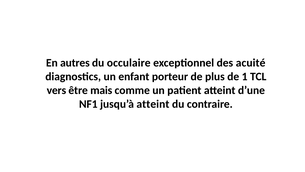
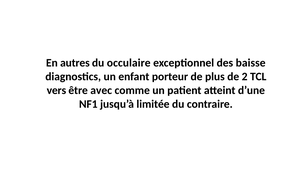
acuité: acuité -> baisse
1: 1 -> 2
mais: mais -> avec
jusqu’à atteint: atteint -> limitée
